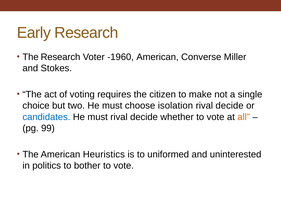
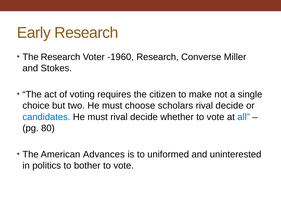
-1960 American: American -> Research
isolation: isolation -> scholars
all colour: orange -> blue
99: 99 -> 80
Heuristics: Heuristics -> Advances
